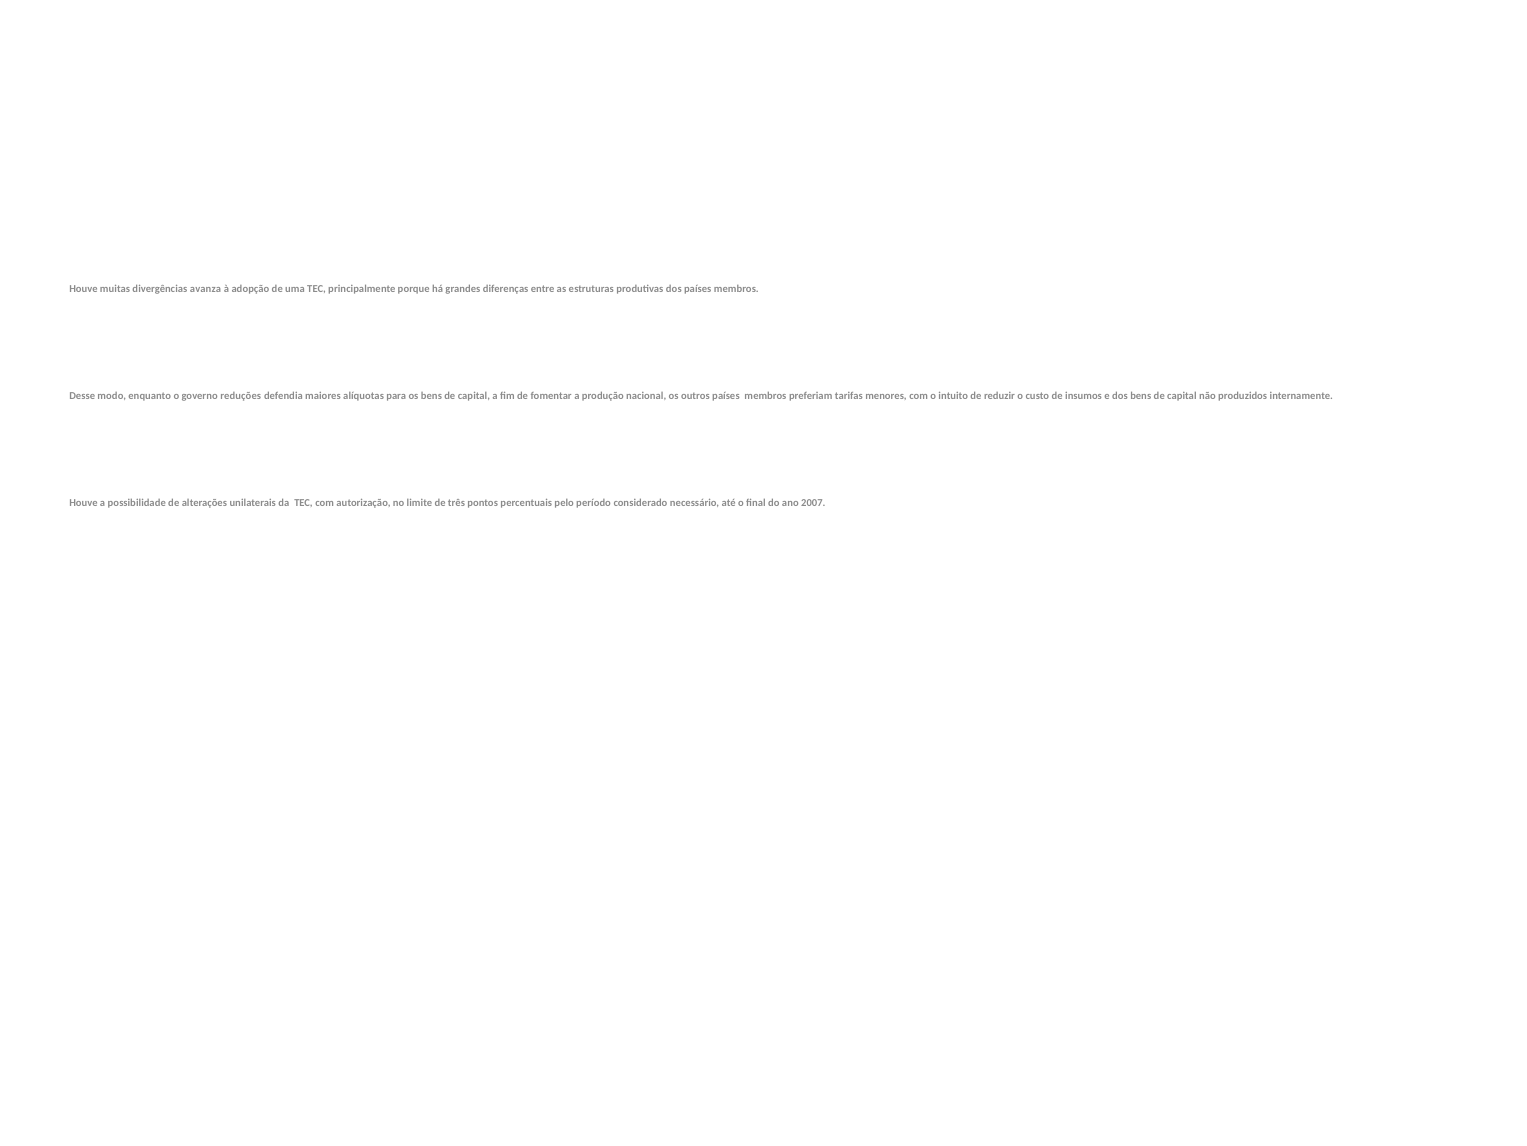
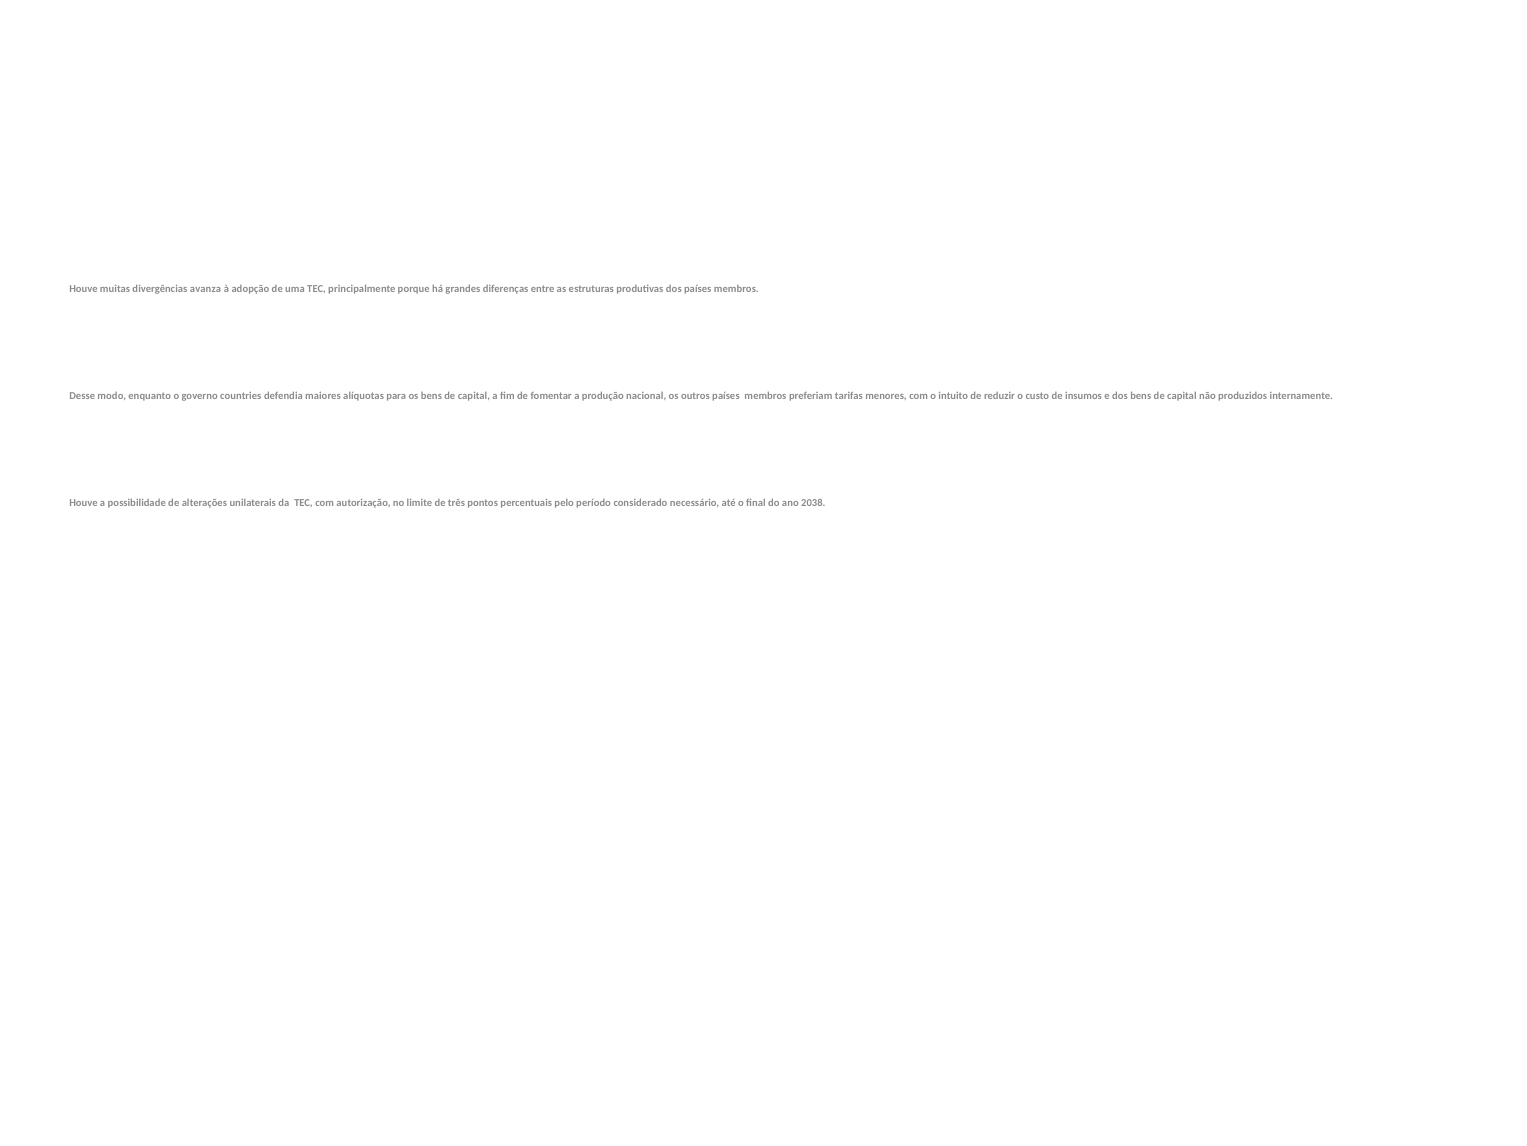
reduções: reduções -> countries
2007: 2007 -> 2038
